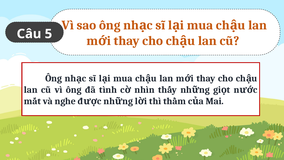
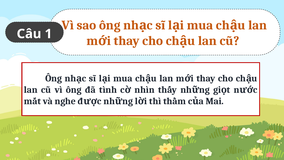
5: 5 -> 1
